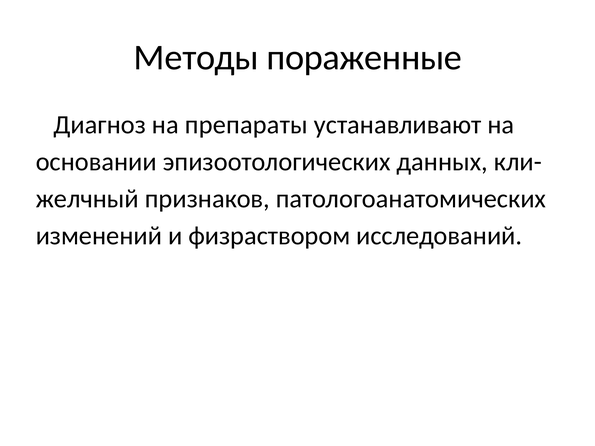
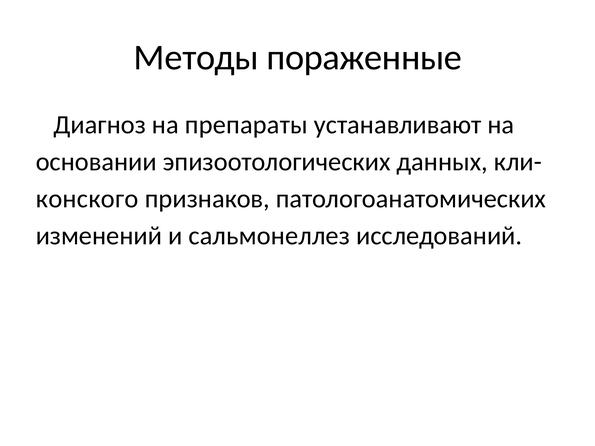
желчный: желчный -> конского
физраствором: физраствором -> сальмонеллез
